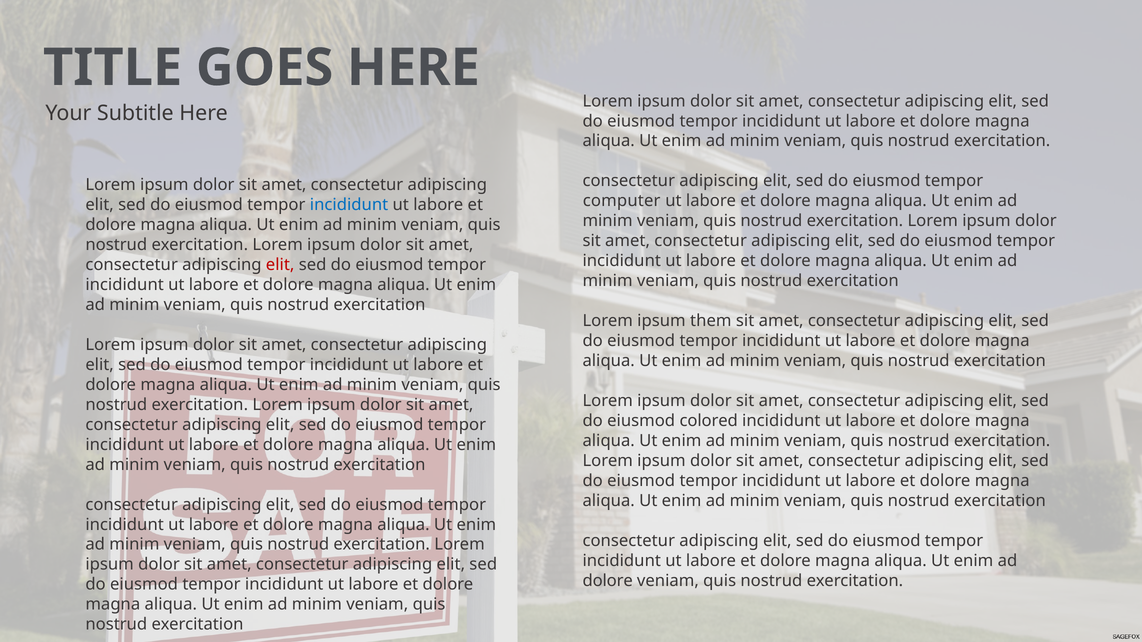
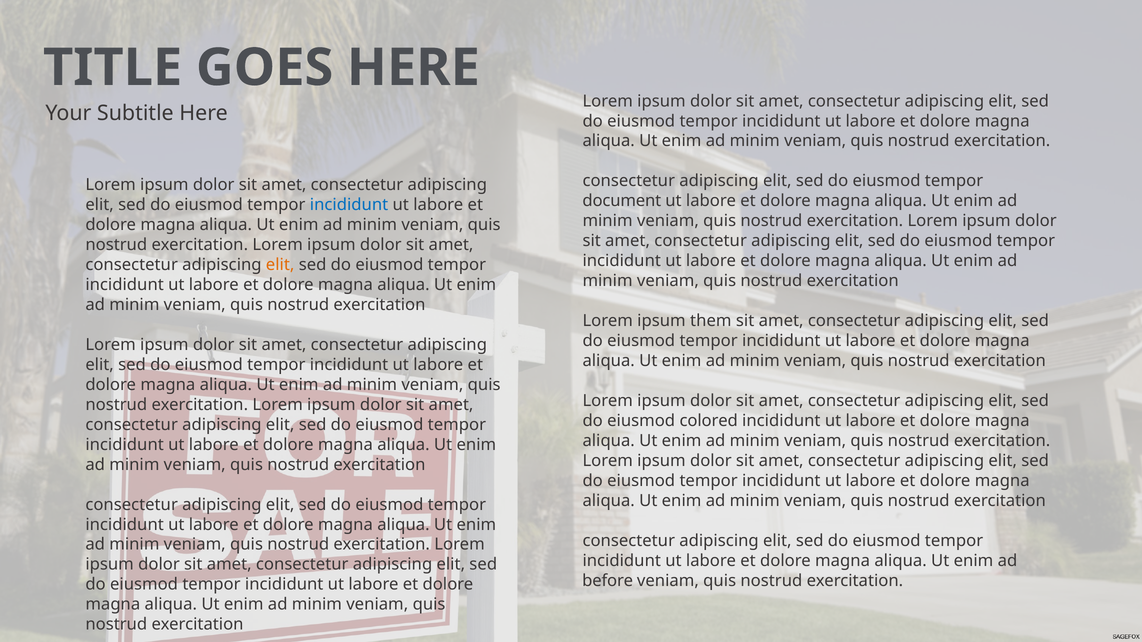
computer: computer -> document
elit at (280, 265) colour: red -> orange
dolore at (608, 581): dolore -> before
